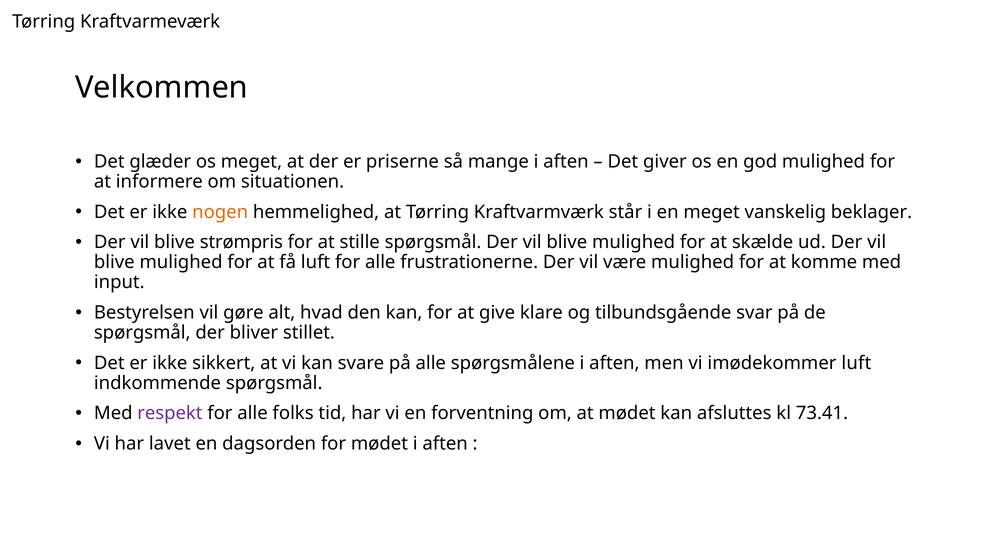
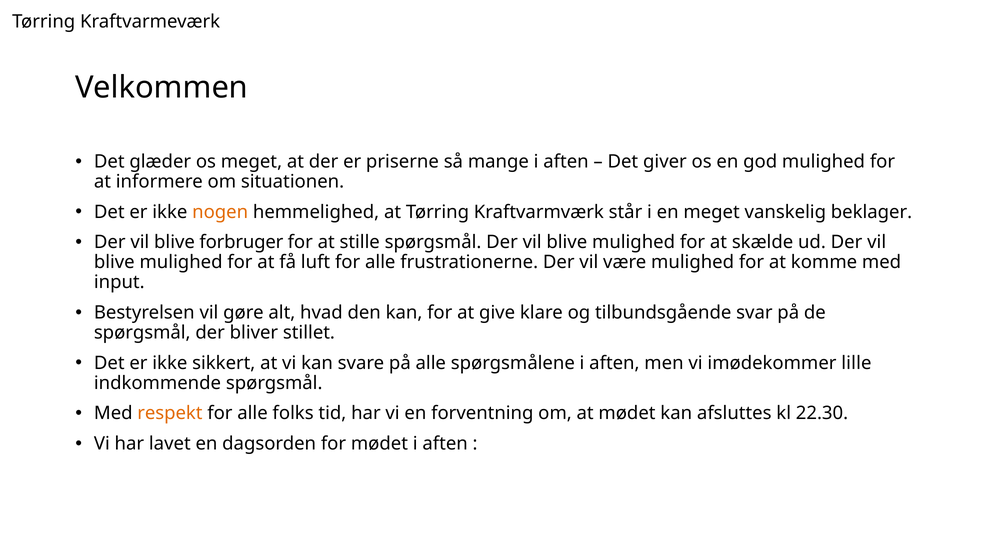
strømpris: strømpris -> forbruger
imødekommer luft: luft -> lille
respekt colour: purple -> orange
73.41: 73.41 -> 22.30
